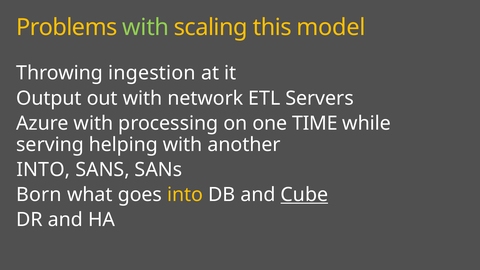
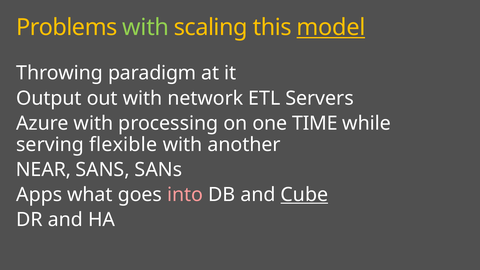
model underline: none -> present
ingestion: ingestion -> paradigm
helping: helping -> flexible
INTO at (43, 170): INTO -> NEAR
Born: Born -> Apps
into at (185, 195) colour: yellow -> pink
